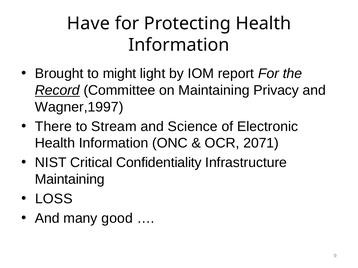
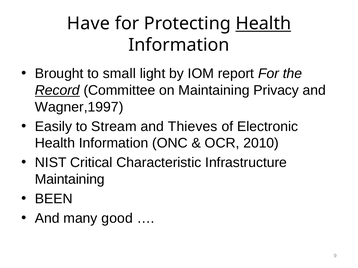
Health at (263, 24) underline: none -> present
might: might -> small
There: There -> Easily
Science: Science -> Thieves
2071: 2071 -> 2010
Confidentiality: Confidentiality -> Characteristic
LOSS: LOSS -> BEEN
